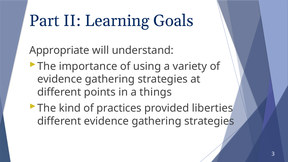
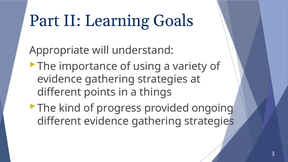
practices: practices -> progress
liberties: liberties -> ongoing
